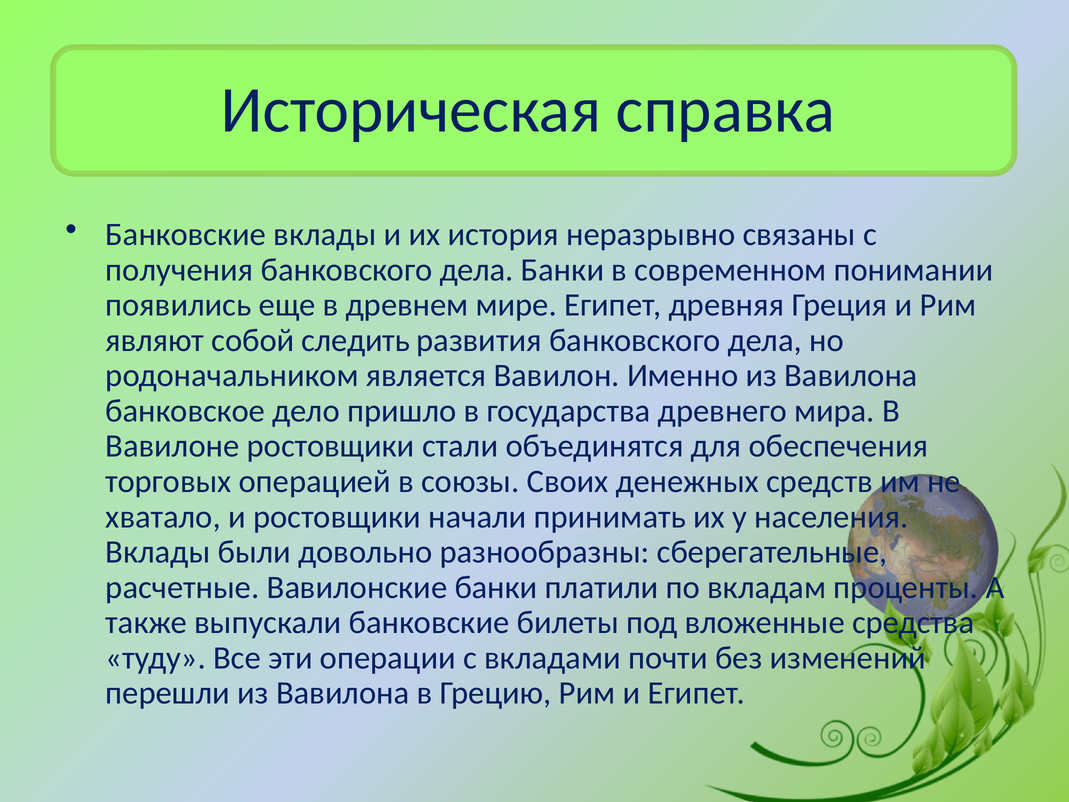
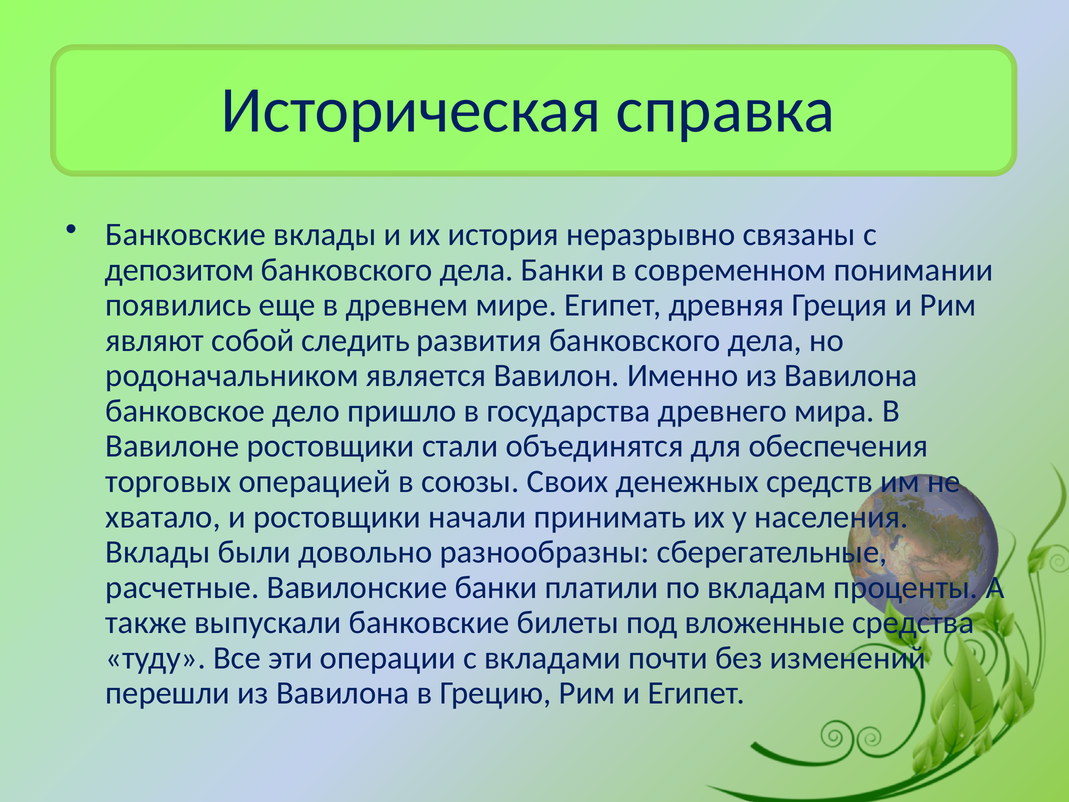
получения: получения -> депозитом
